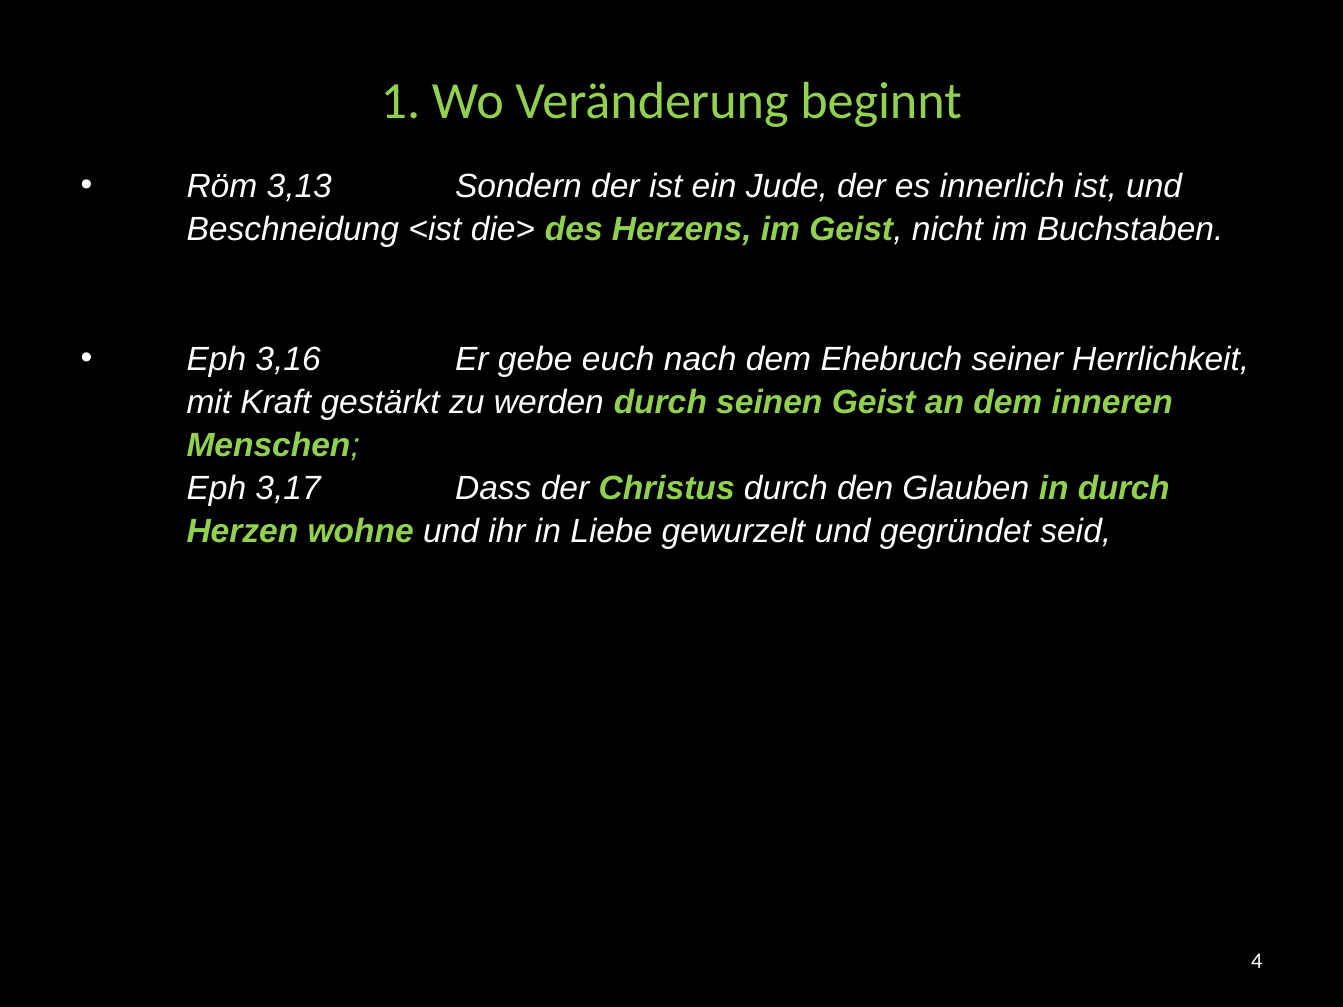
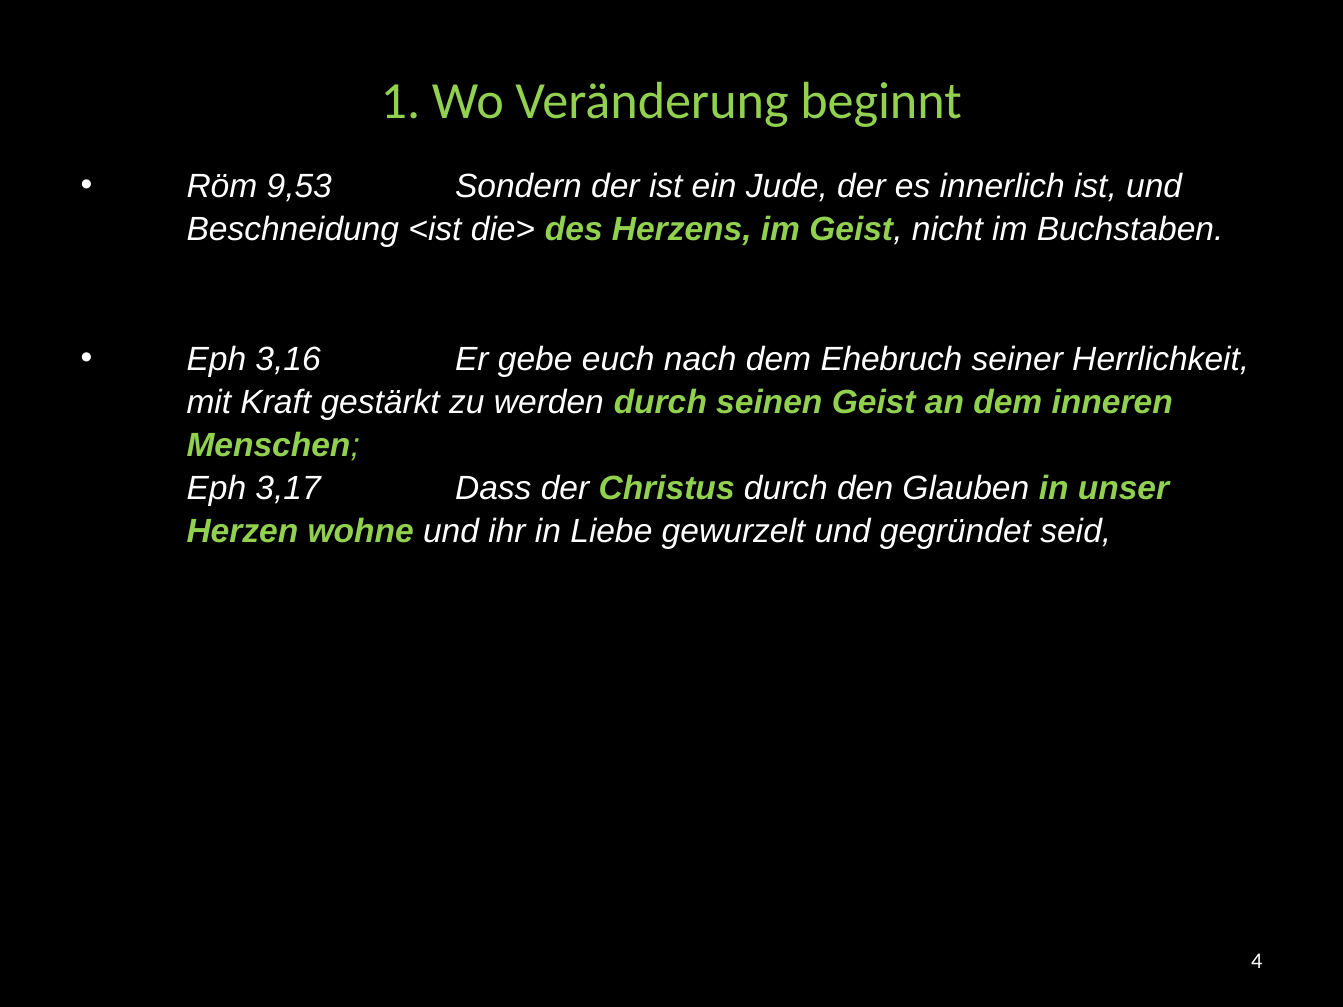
3,13: 3,13 -> 9,53
in durch: durch -> unser
